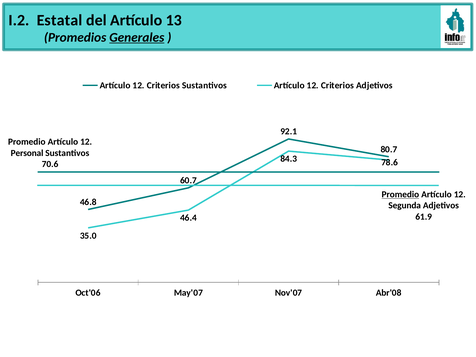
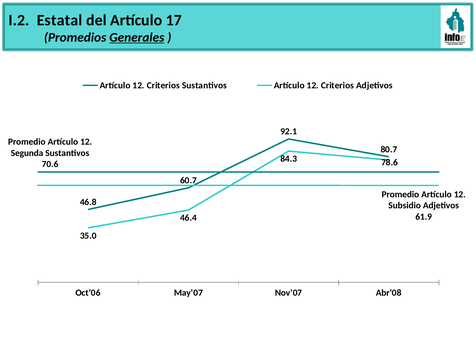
13: 13 -> 17
Personal: Personal -> Segunda
Promedio at (400, 194) underline: present -> none
Segunda: Segunda -> Subsidio
